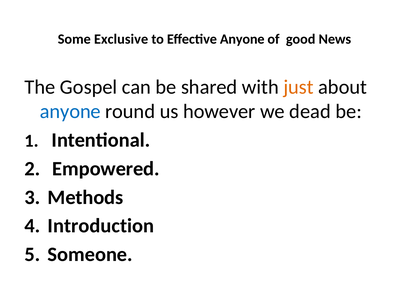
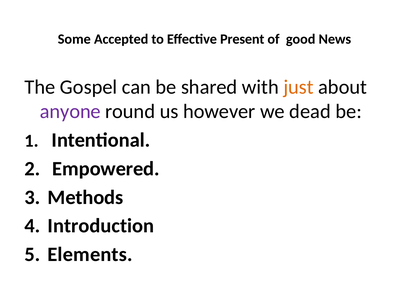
Exclusive: Exclusive -> Accepted
Effective Anyone: Anyone -> Present
anyone at (70, 112) colour: blue -> purple
Someone: Someone -> Elements
